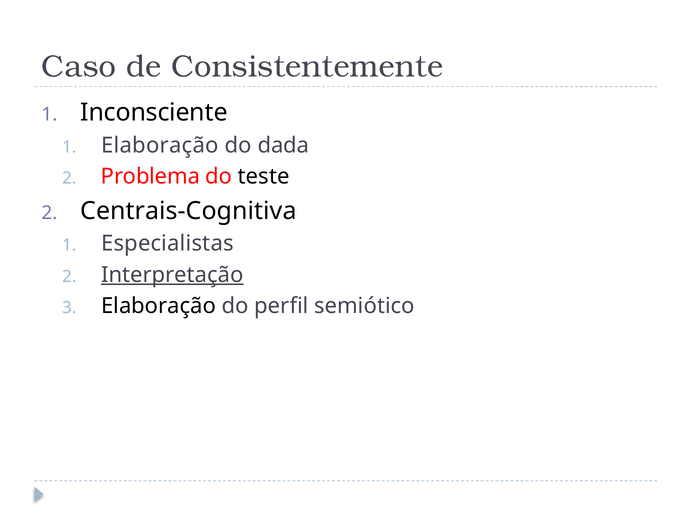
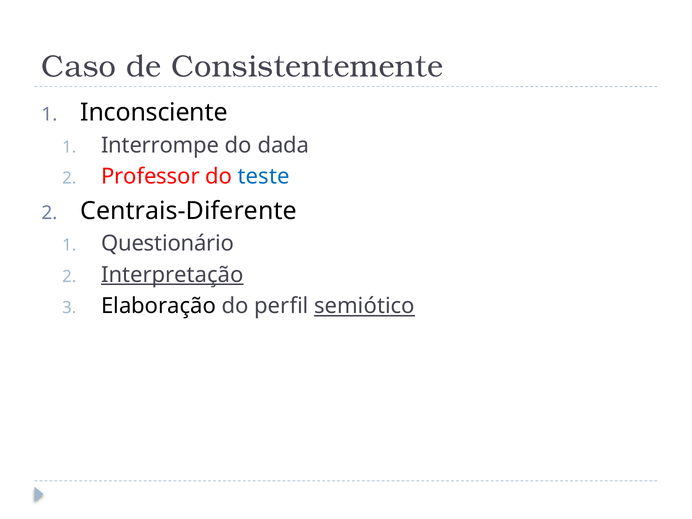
Elaboração at (160, 145): Elaboração -> Interrompe
Problema: Problema -> Professor
teste colour: black -> blue
Centrais-Cognitiva: Centrais-Cognitiva -> Centrais-Diferente
Especialistas: Especialistas -> Questionário
semiótico underline: none -> present
